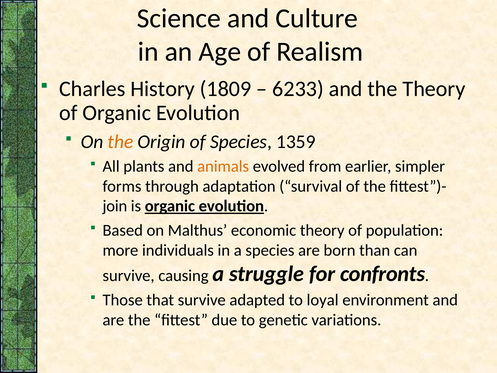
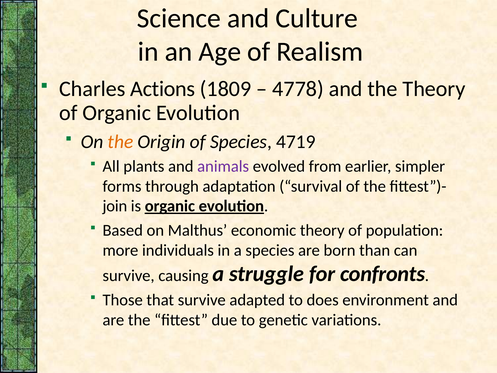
History: History -> Actions
6233: 6233 -> 4778
1359: 1359 -> 4719
animals colour: orange -> purple
loyal: loyal -> does
